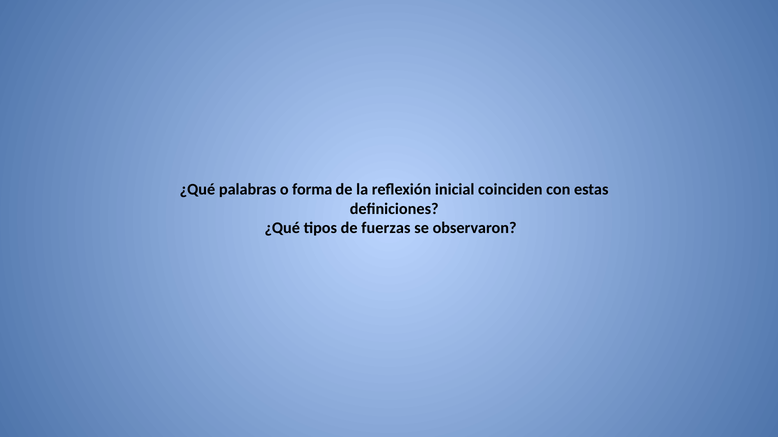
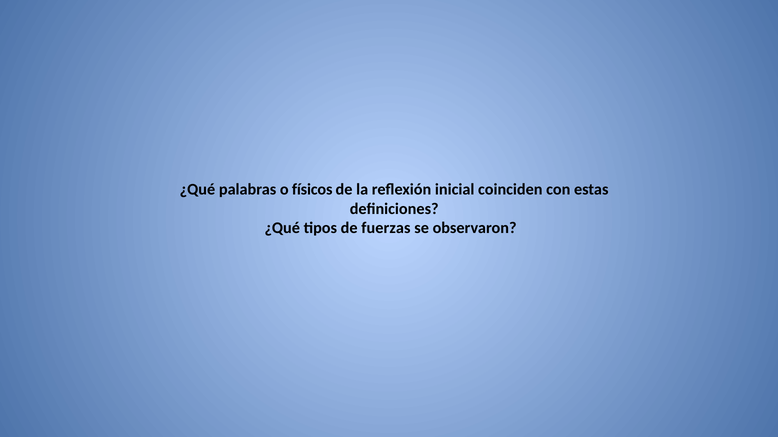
forma: forma -> físicos
